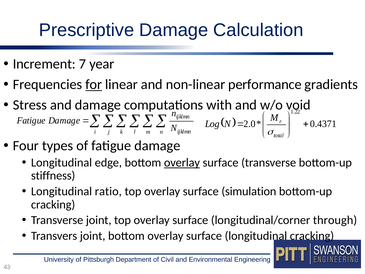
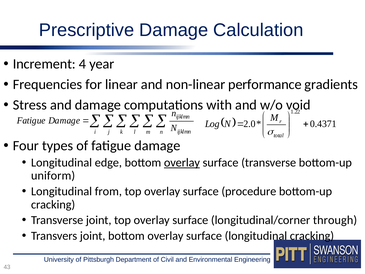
7: 7 -> 4
for underline: present -> none
stiffness: stiffness -> uniform
ratio: ratio -> from
simulation: simulation -> procedure
